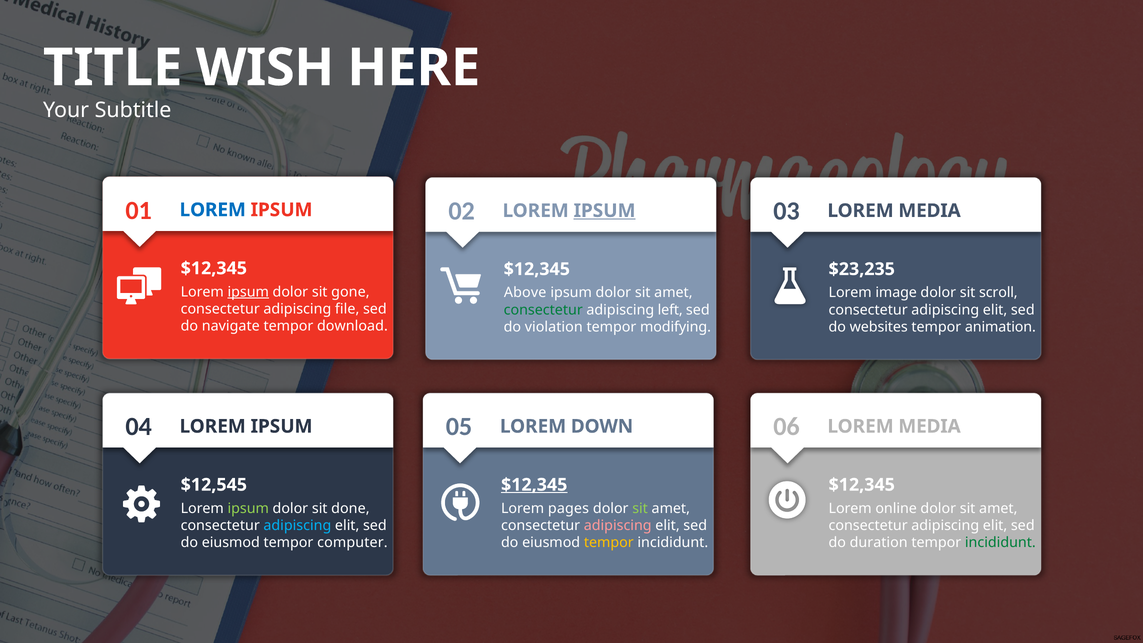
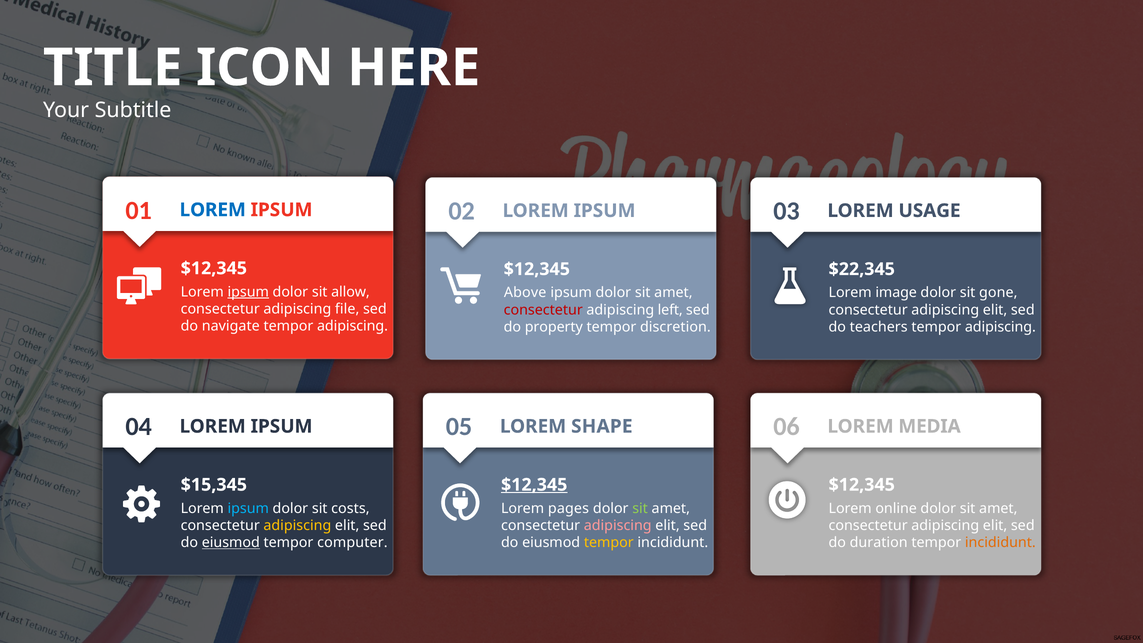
WISH: WISH -> ICON
IPSUM at (605, 211) underline: present -> none
03 LOREM MEDIA: MEDIA -> USAGE
$23,235: $23,235 -> $22,345
gone: gone -> allow
scroll: scroll -> gone
consectetur at (543, 310) colour: green -> red
download at (352, 326): download -> adipiscing
violation: violation -> property
modifying: modifying -> discretion
websites: websites -> teachers
animation at (1000, 327): animation -> adipiscing
DOWN: DOWN -> SHAPE
$12,545: $12,545 -> $15,345
ipsum at (248, 508) colour: light green -> light blue
done: done -> costs
adipiscing at (297, 525) colour: light blue -> yellow
eiusmod at (231, 543) underline: none -> present
incididunt at (1000, 543) colour: green -> orange
